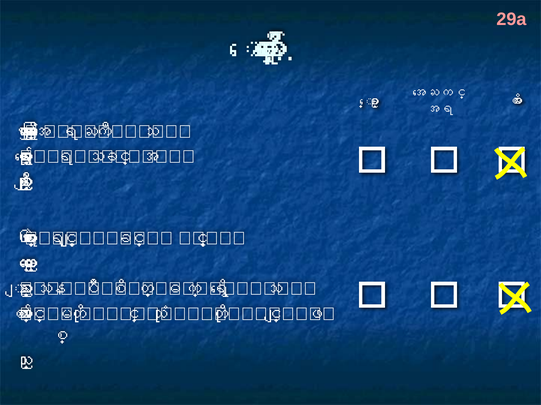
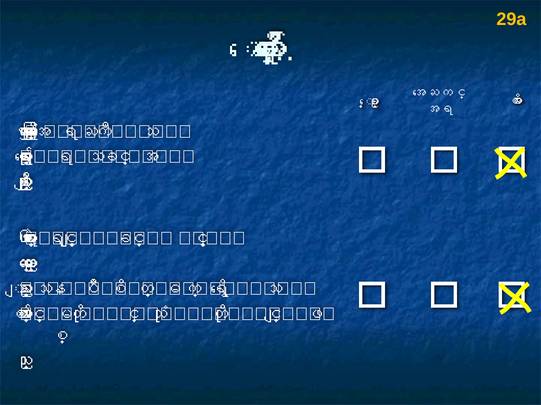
29a colour: pink -> yellow
